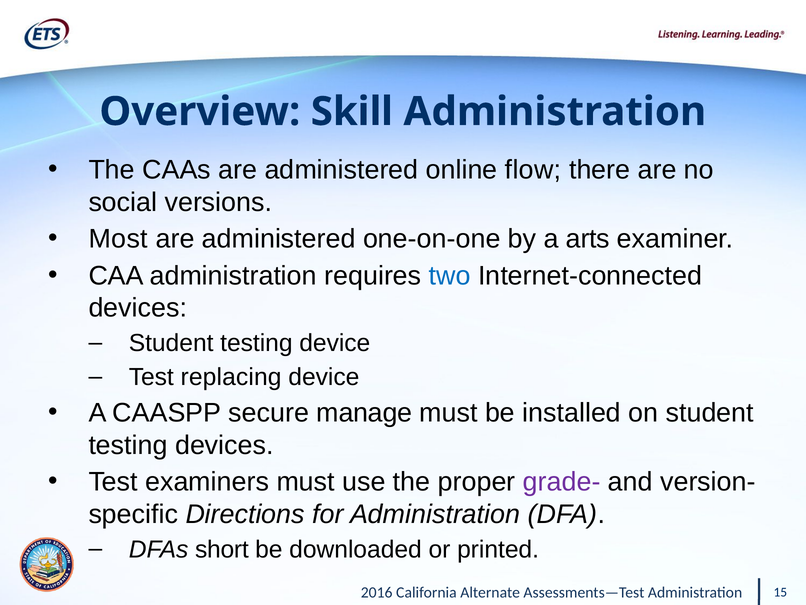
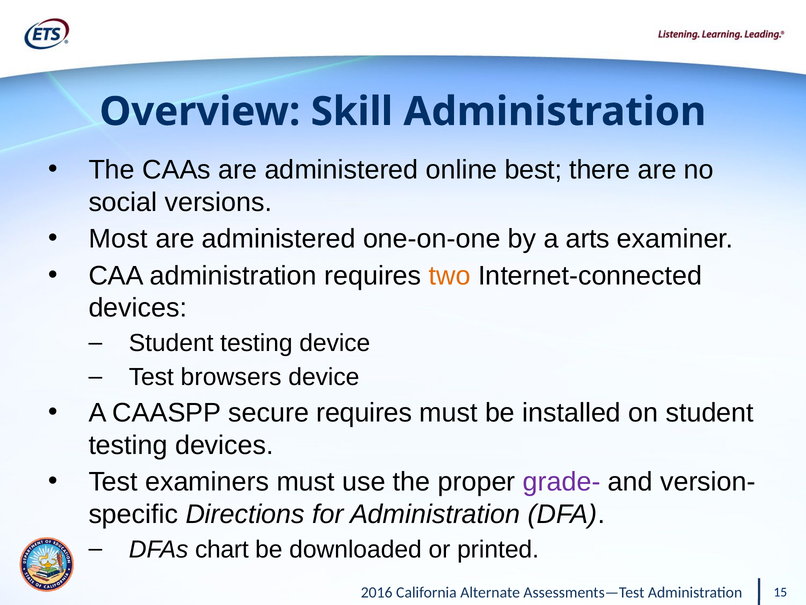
flow: flow -> best
two colour: blue -> orange
replacing: replacing -> browsers
secure manage: manage -> requires
short: short -> chart
